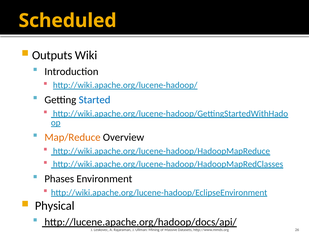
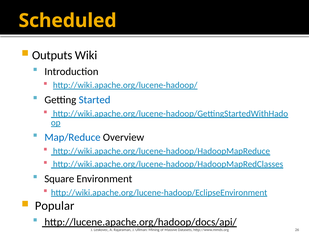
Map/Reduce colour: orange -> blue
Phases: Phases -> Square
Physical: Physical -> Popular
